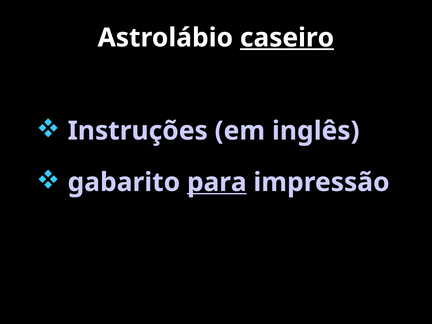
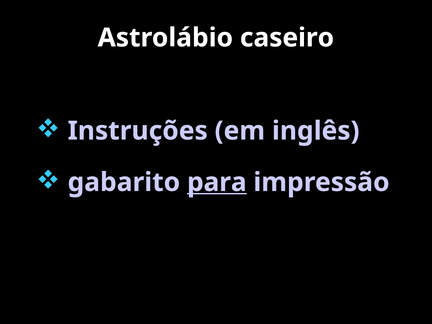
caseiro underline: present -> none
